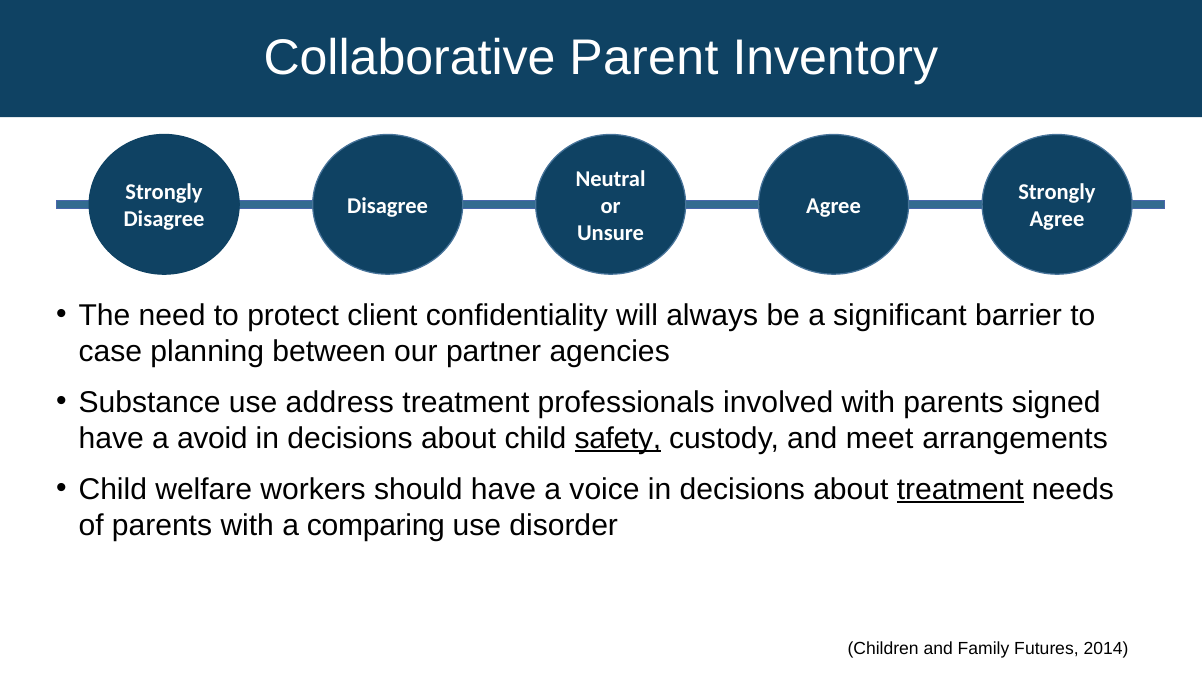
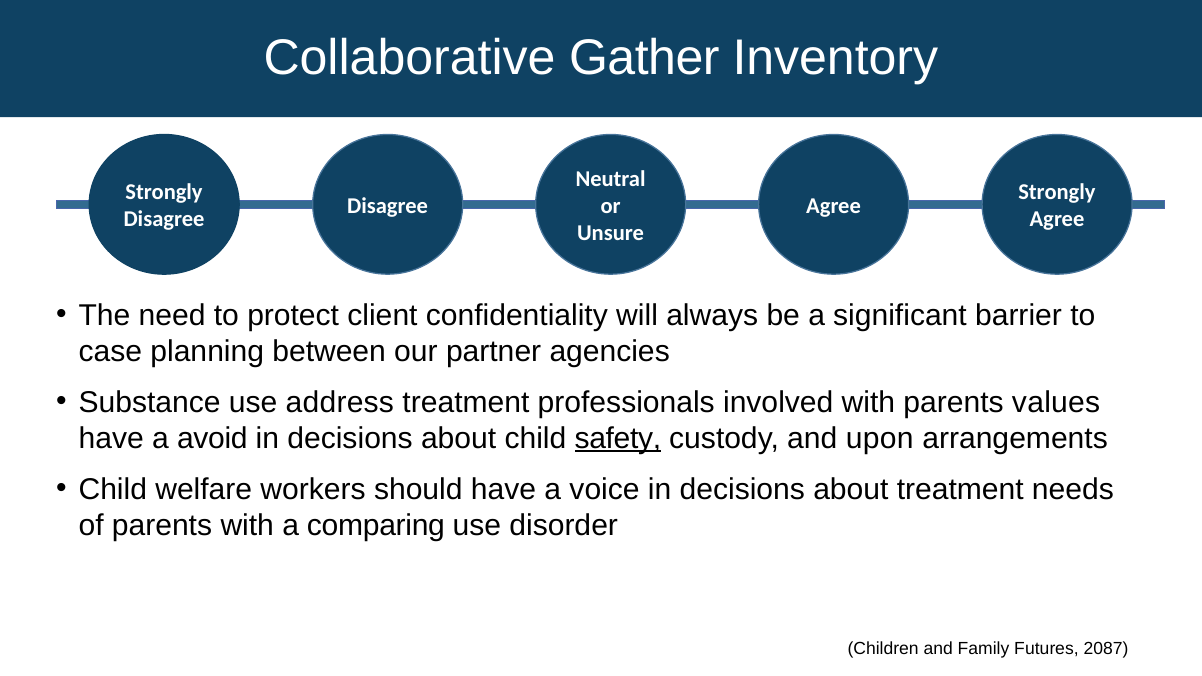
Parent: Parent -> Gather
signed: signed -> values
meet: meet -> upon
treatment at (960, 489) underline: present -> none
2014: 2014 -> 2087
